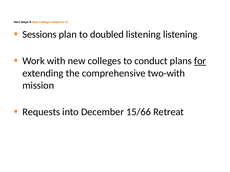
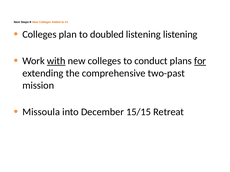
Sessions at (39, 35): Sessions -> Colleges
with underline: none -> present
two-with: two-with -> two-past
Requests: Requests -> Missoula
15/66: 15/66 -> 15/15
